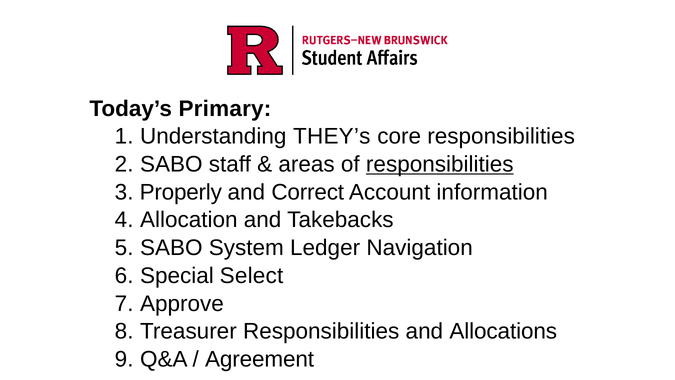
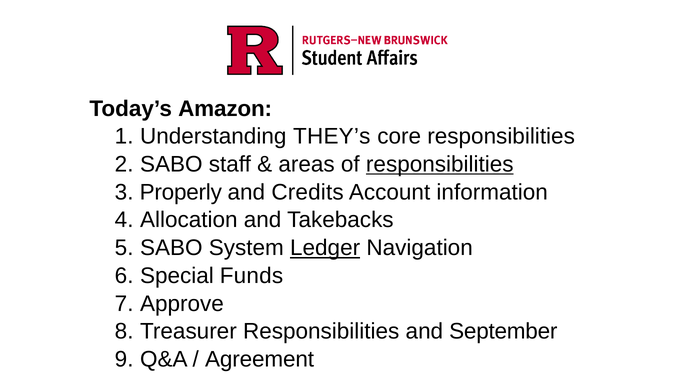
Primary: Primary -> Amazon
Correct: Correct -> Credits
Ledger underline: none -> present
Select: Select -> Funds
Allocations: Allocations -> September
